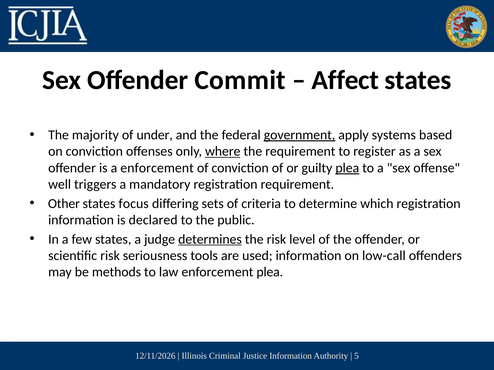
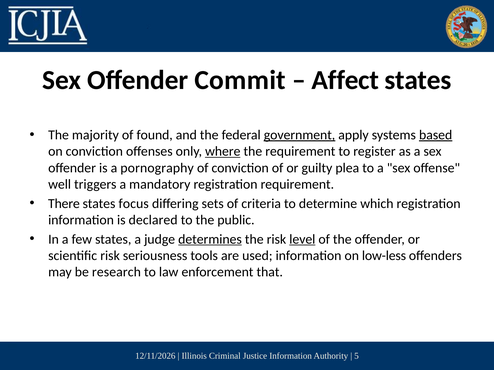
under: under -> found
based underline: none -> present
a enforcement: enforcement -> pornography
plea at (347, 168) underline: present -> none
Other: Other -> There
level underline: none -> present
low-call: low-call -> low-less
methods: methods -> research
enforcement plea: plea -> that
